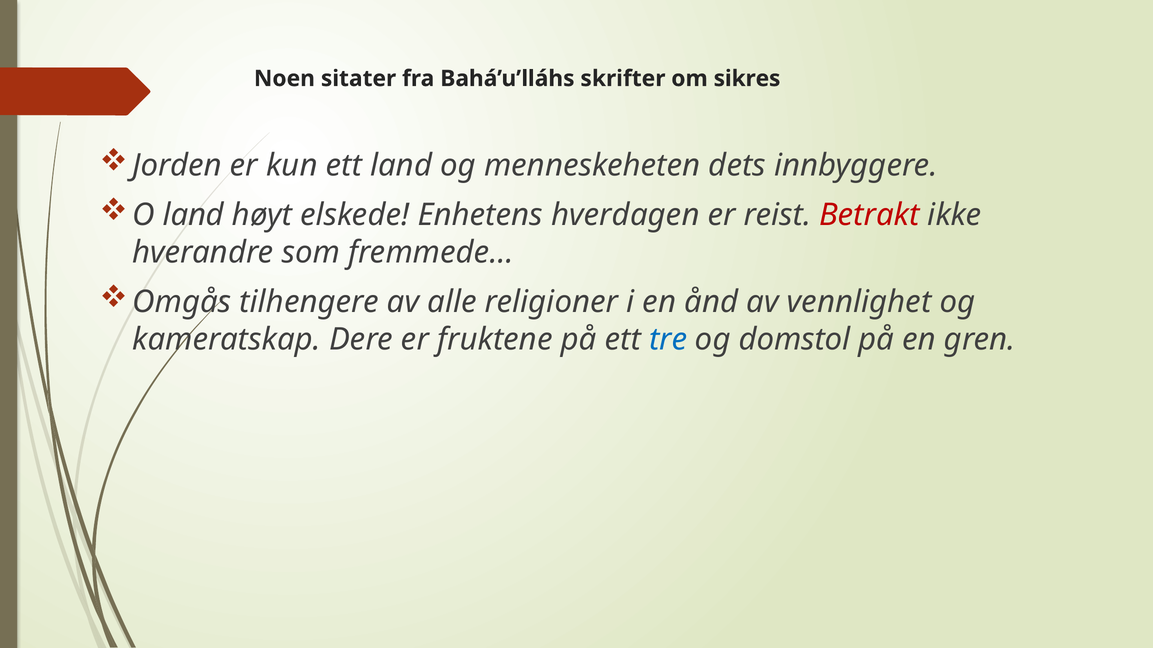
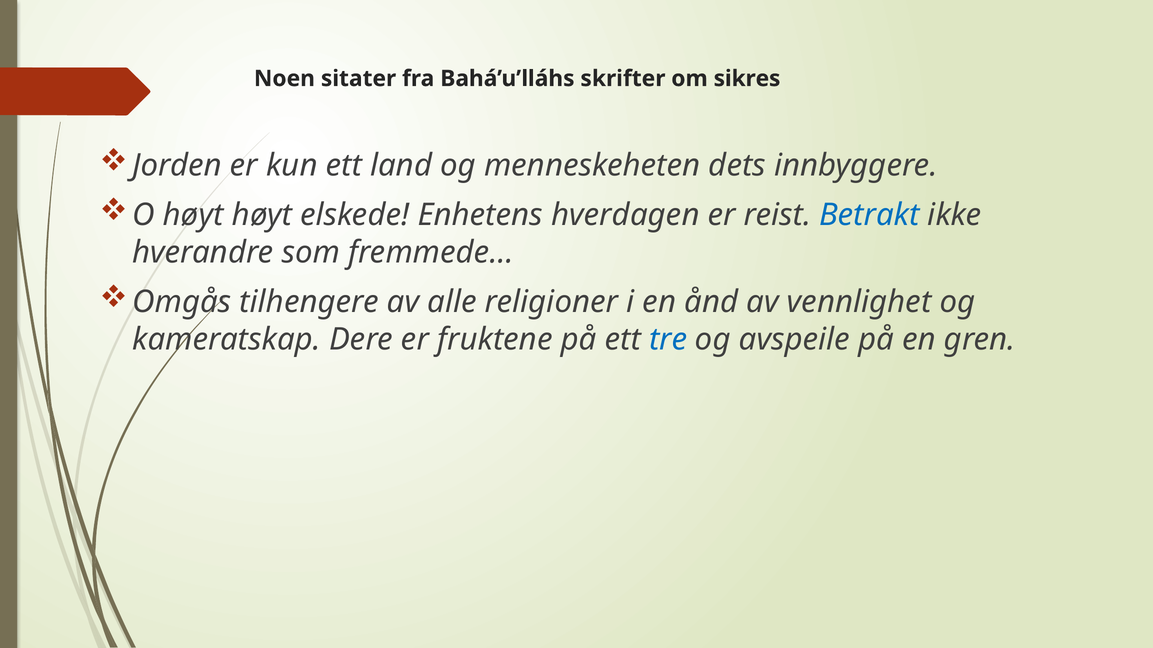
O land: land -> høyt
Betrakt colour: red -> blue
domstol: domstol -> avspeile
